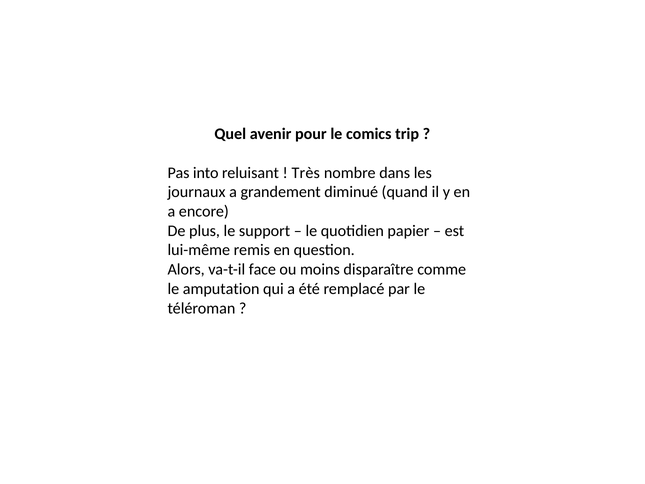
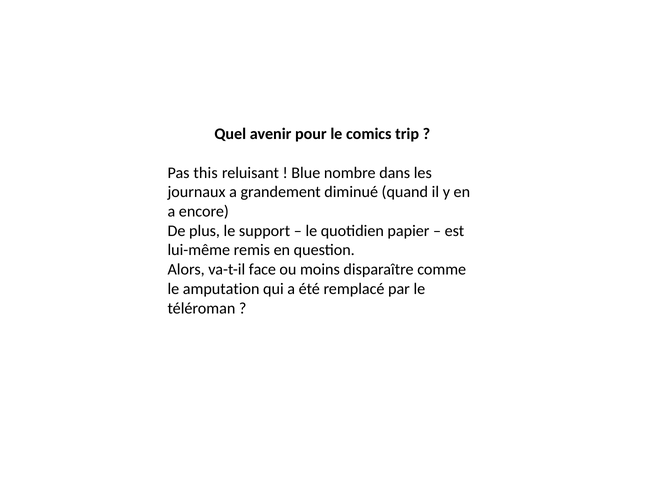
into: into -> this
Très: Très -> Blue
